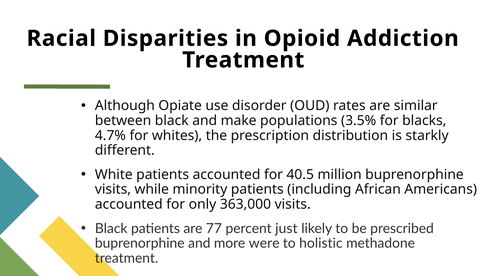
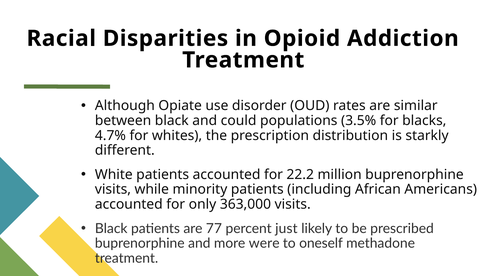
make: make -> could
40.5: 40.5 -> 22.2
holistic: holistic -> oneself
